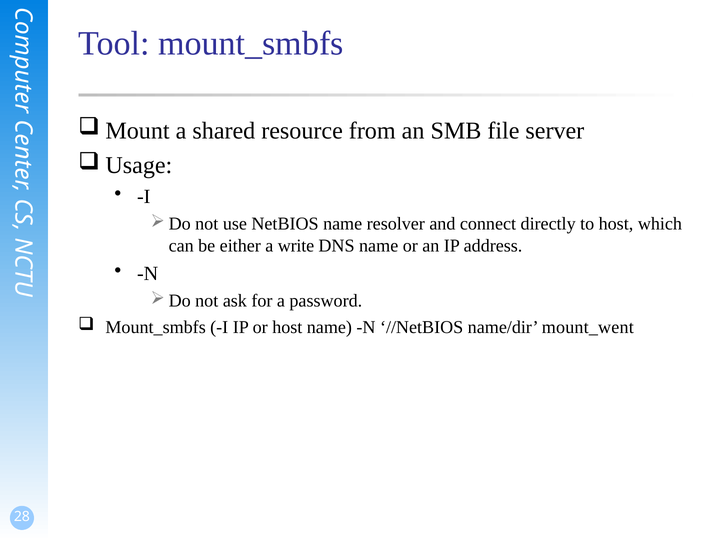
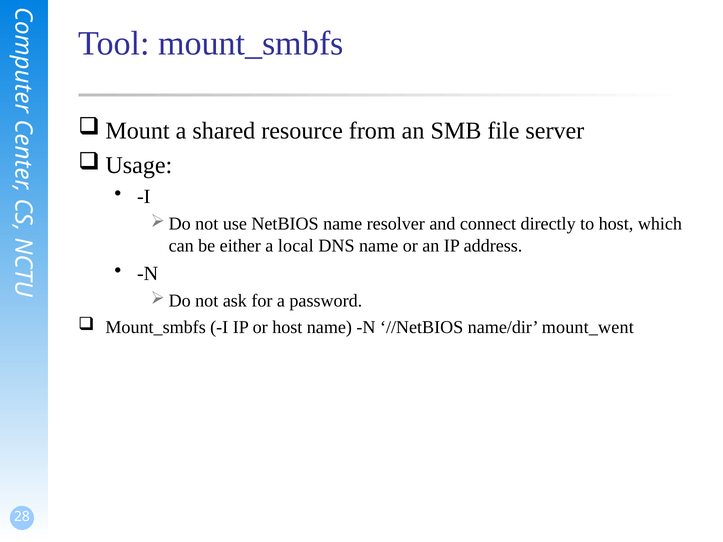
write: write -> local
